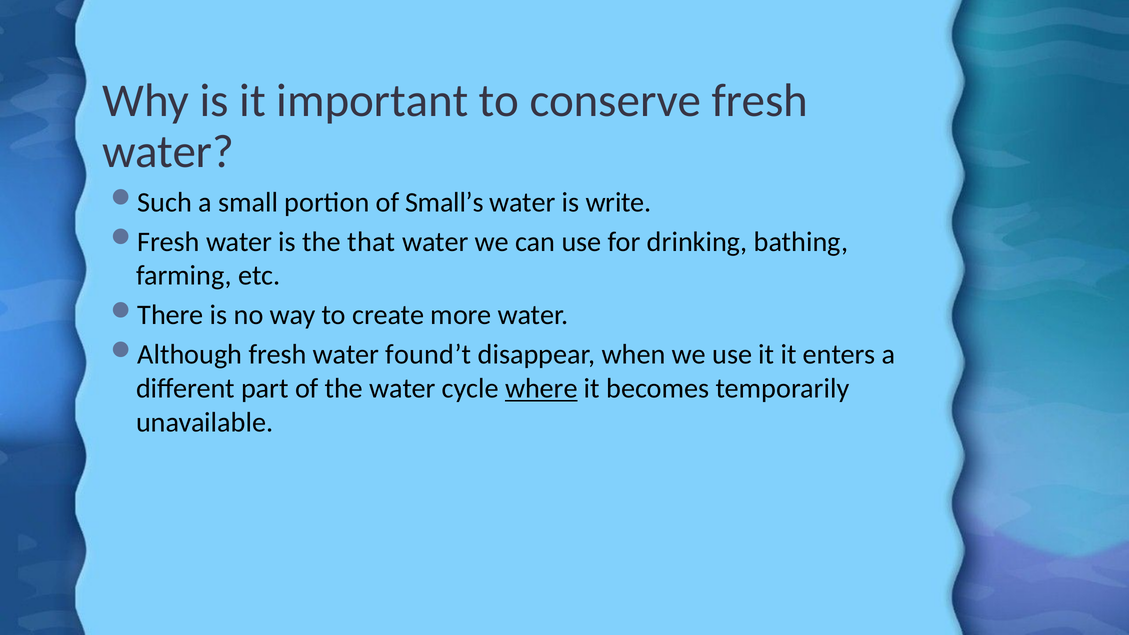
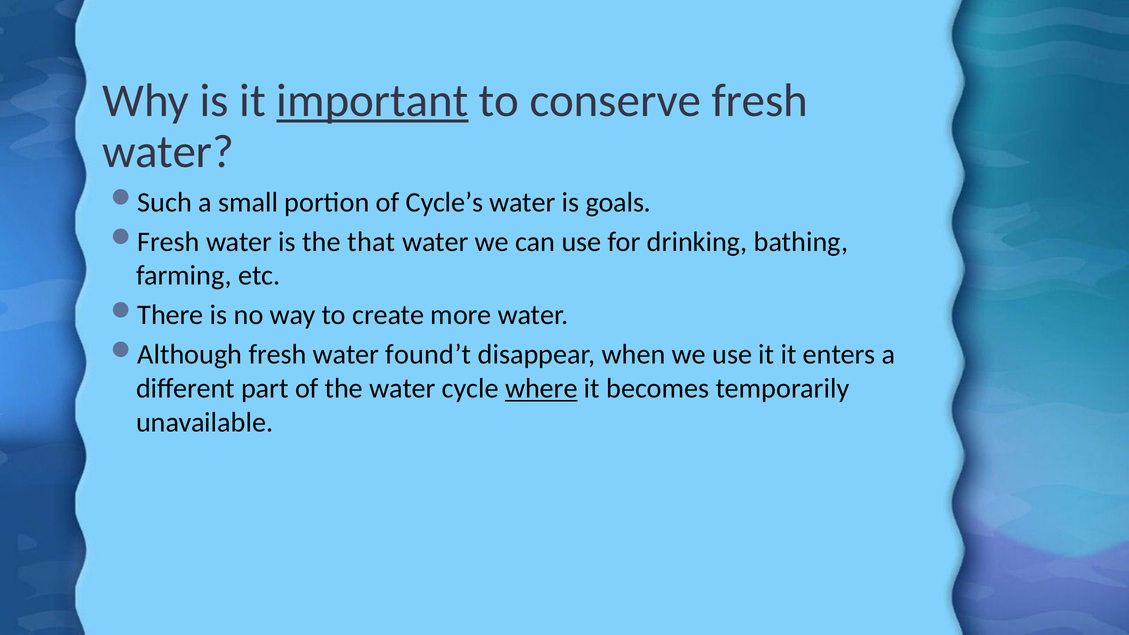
important underline: none -> present
Small’s: Small’s -> Cycle’s
write: write -> goals
